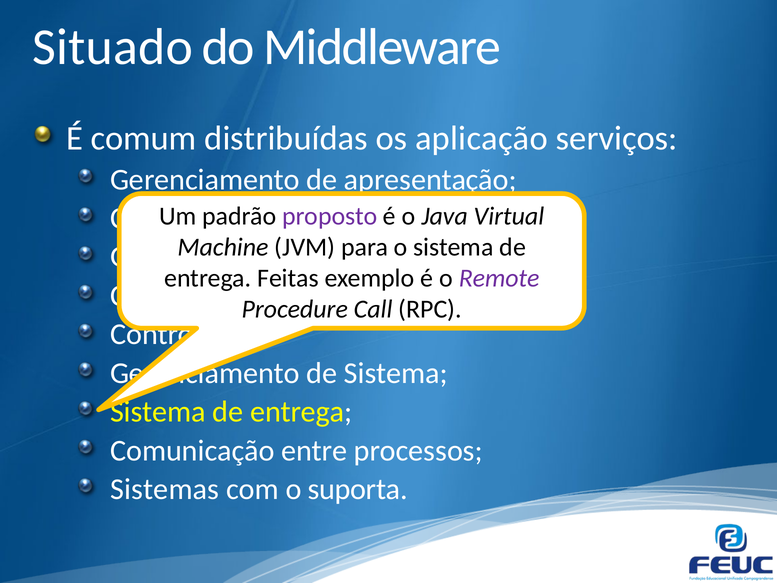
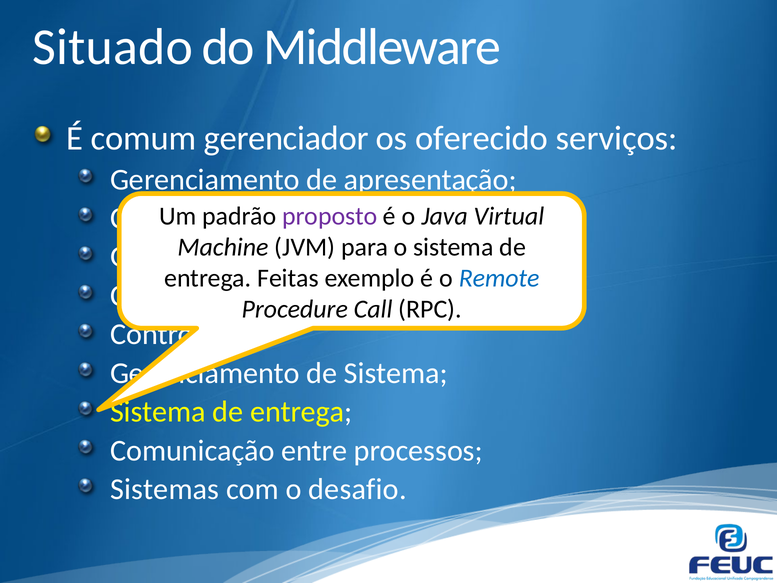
distribuídas: distribuídas -> gerenciador
aplicação: aplicação -> oferecido
Remote colour: purple -> blue
suporta: suporta -> desafio
